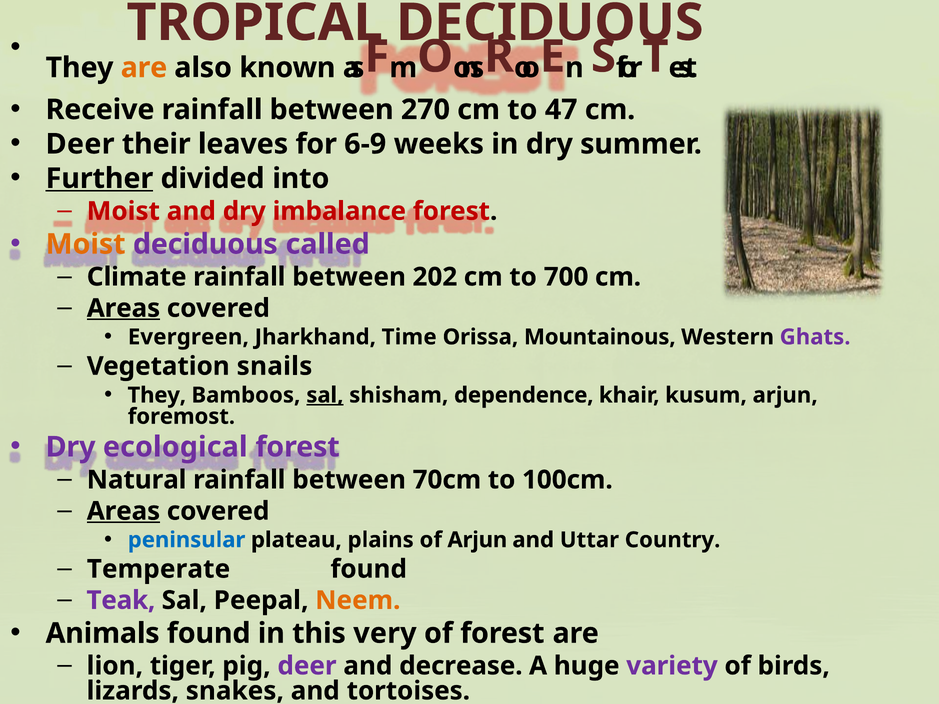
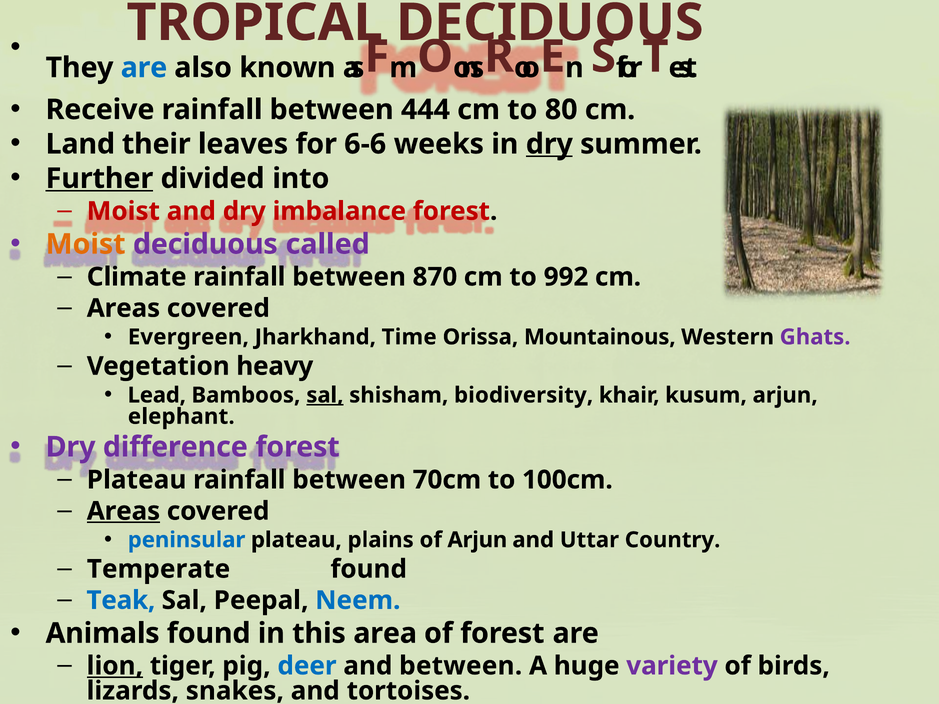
are at (144, 68) colour: orange -> blue
270: 270 -> 444
47: 47 -> 80
Deer at (80, 144): Deer -> Land
6-9: 6-9 -> 6-6
dry at (549, 144) underline: none -> present
202: 202 -> 870
700: 700 -> 992
Areas at (123, 308) underline: present -> none
snails: snails -> heavy
They at (157, 395): They -> Lead
dependence: dependence -> biodiversity
foremost: foremost -> elephant
ecological: ecological -> difference
Natural at (137, 480): Natural -> Plateau
Teak colour: purple -> blue
Neem colour: orange -> blue
very: very -> area
lion underline: none -> present
deer at (307, 666) colour: purple -> blue
and decrease: decrease -> between
